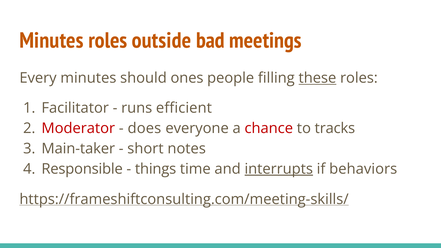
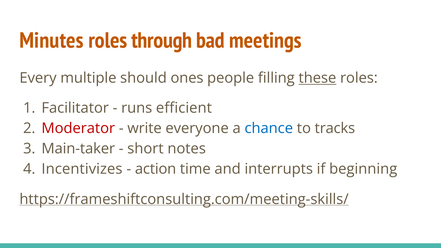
outside: outside -> through
Every minutes: minutes -> multiple
does: does -> write
chance colour: red -> blue
Responsible: Responsible -> Incentivizes
things: things -> action
interrupts underline: present -> none
behaviors: behaviors -> beginning
